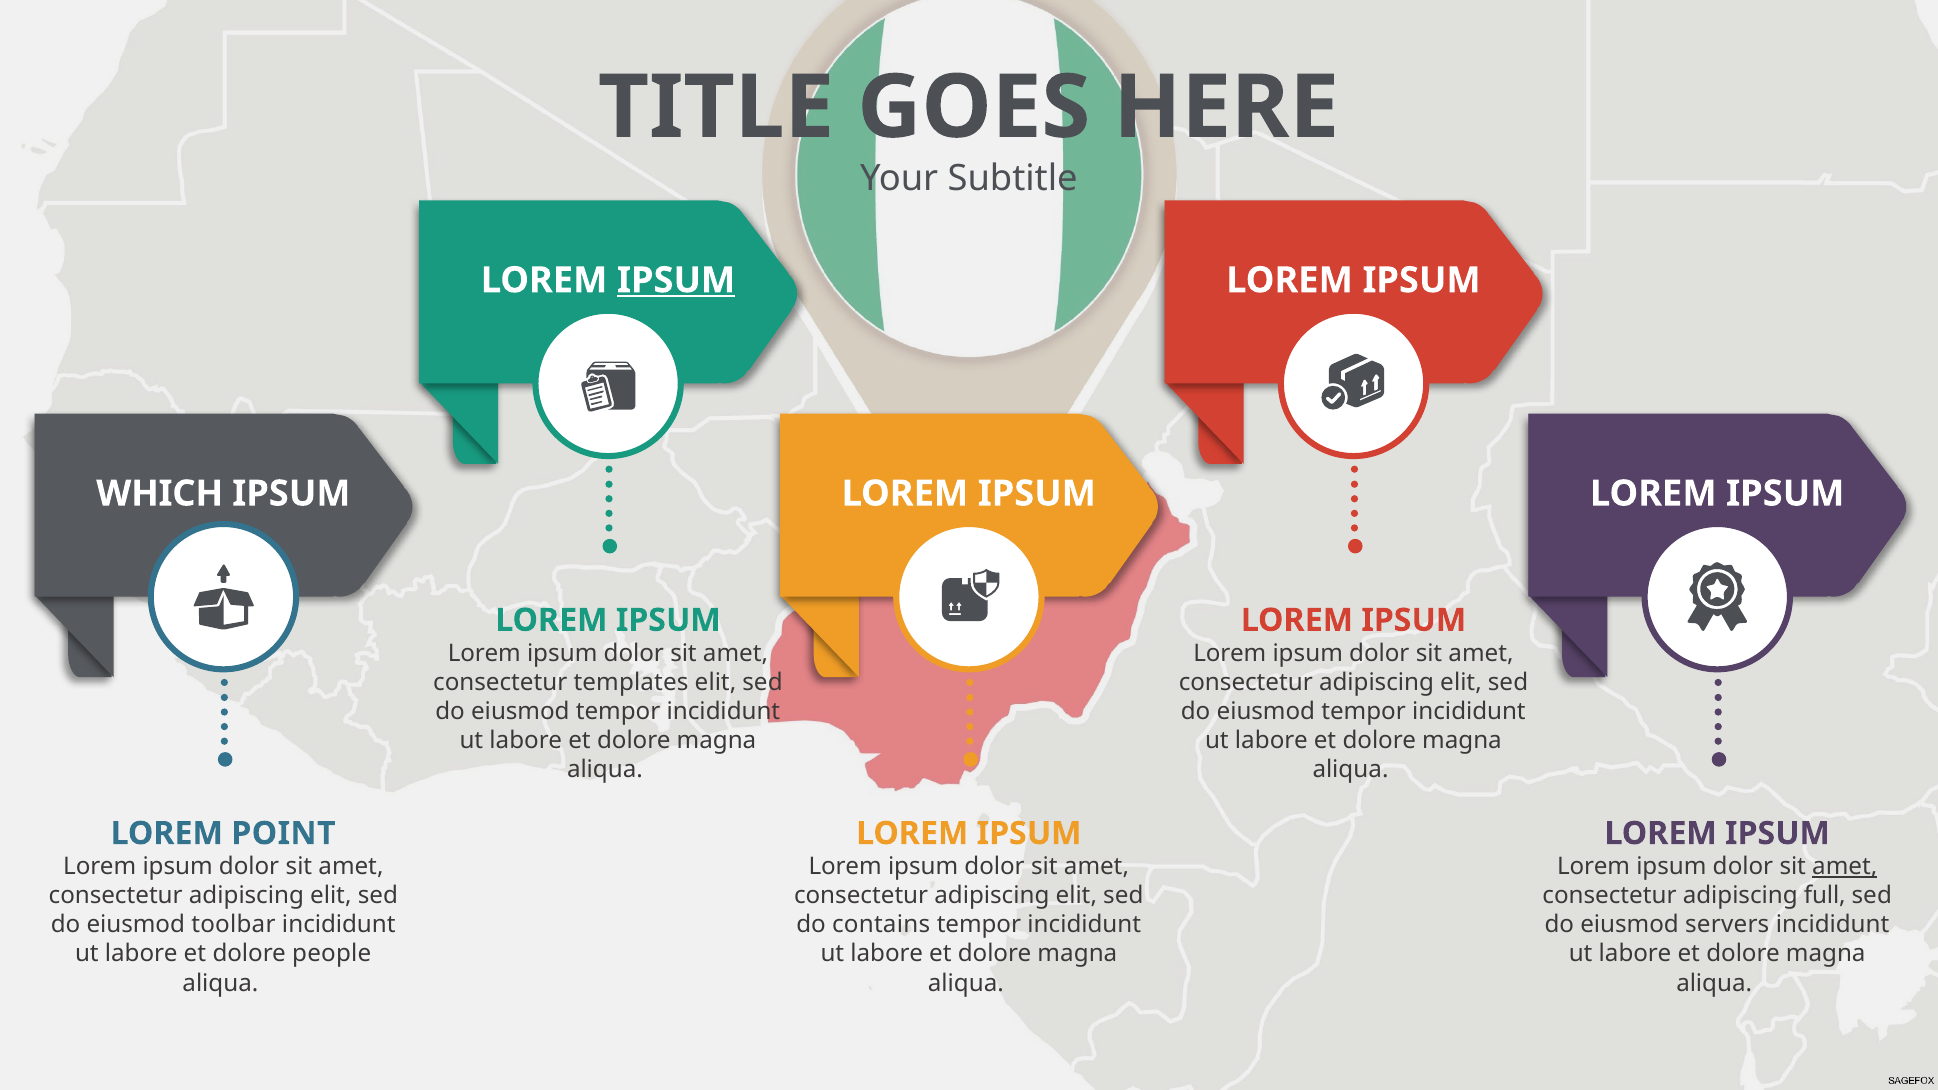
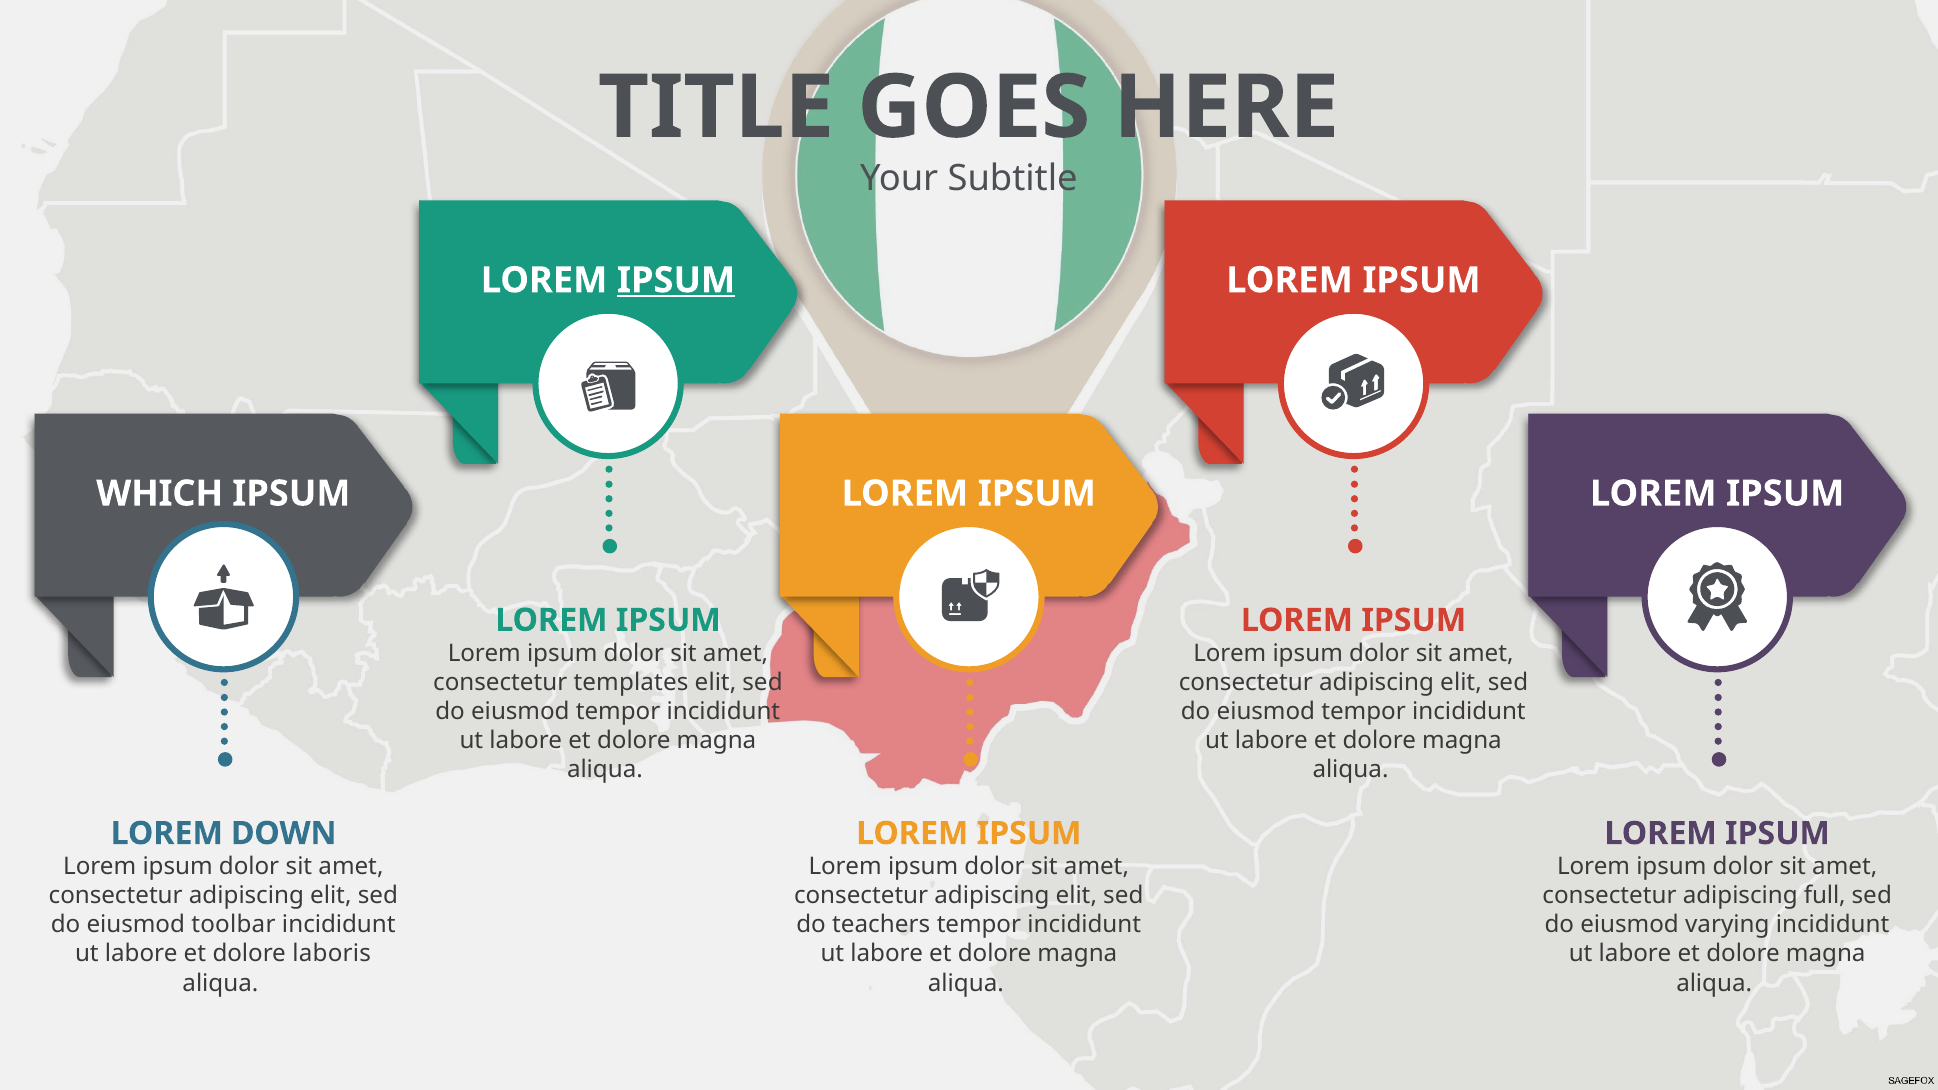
POINT: POINT -> DOWN
amet at (1845, 867) underline: present -> none
contains: contains -> teachers
servers: servers -> varying
people: people -> laboris
